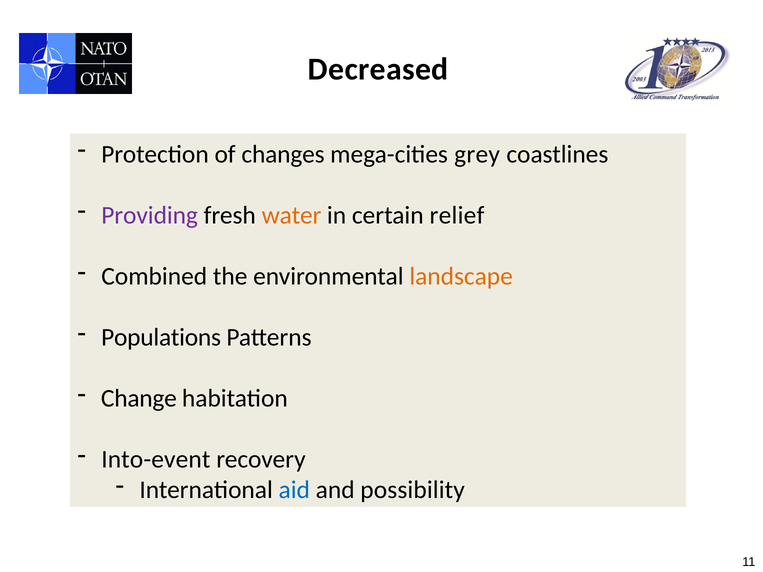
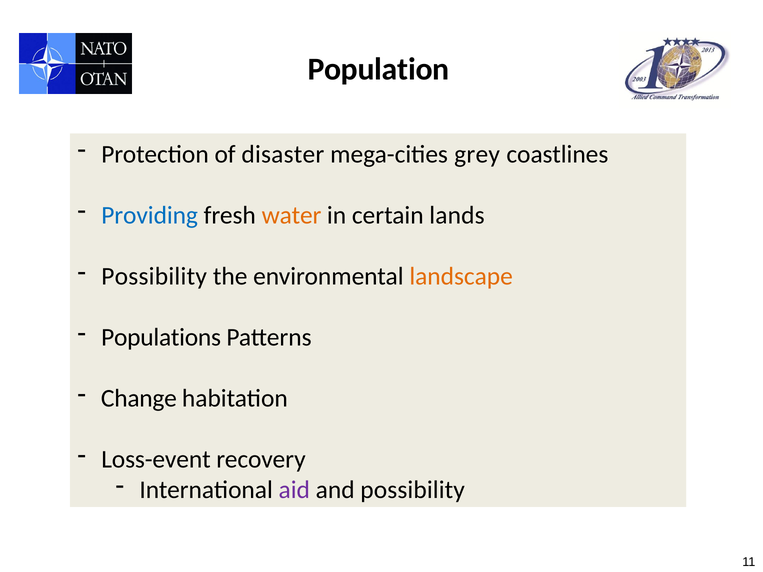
Decreased: Decreased -> Population
changes: changes -> disaster
Providing colour: purple -> blue
relief: relief -> lands
Combined at (154, 276): Combined -> Possibility
Into-event: Into-event -> Loss-event
aid colour: blue -> purple
